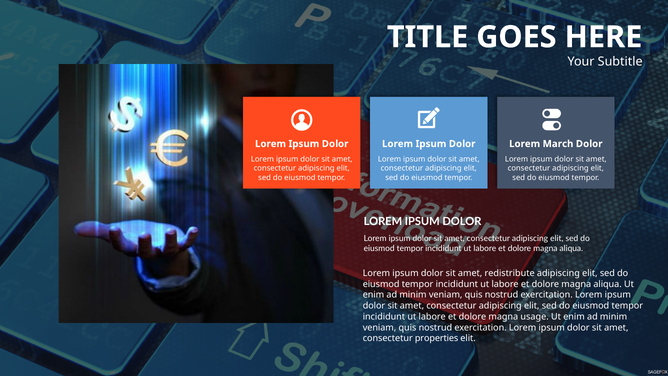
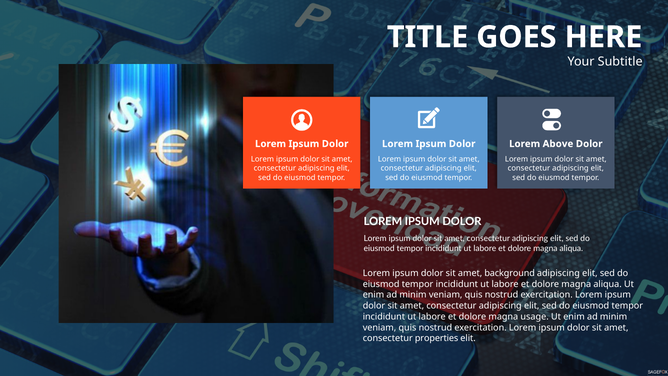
March: March -> Above
redistribute: redistribute -> background
